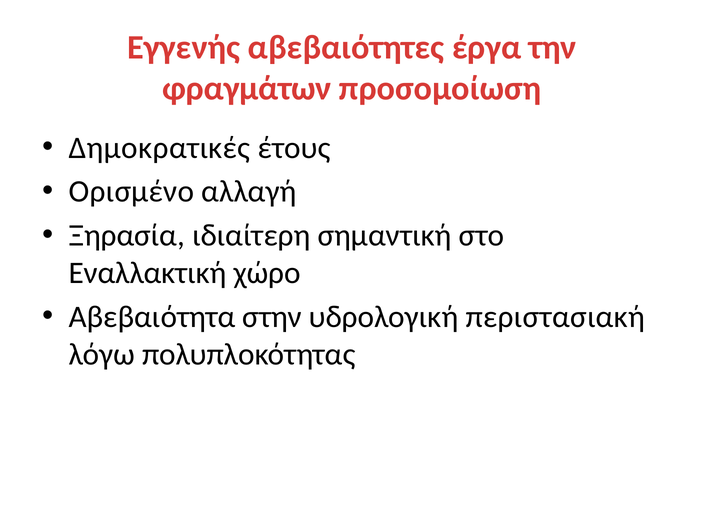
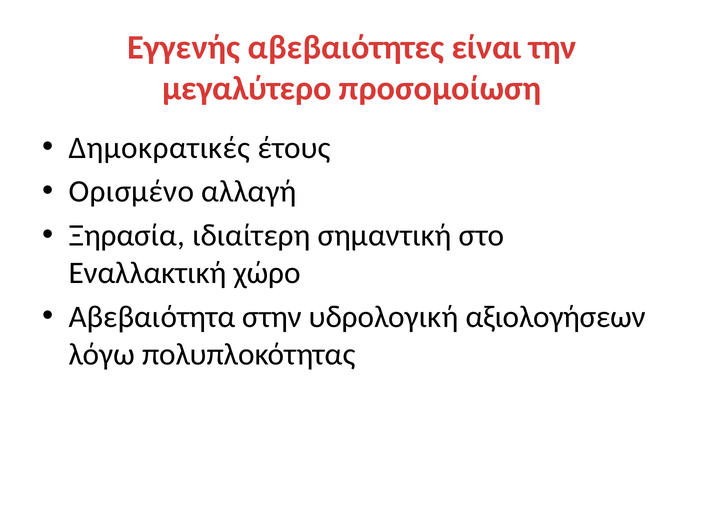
έργα: έργα -> είναι
φραγμάτων: φραγμάτων -> μεγαλύτερο
περιστασιακή: περιστασιακή -> αξιολογήσεων
